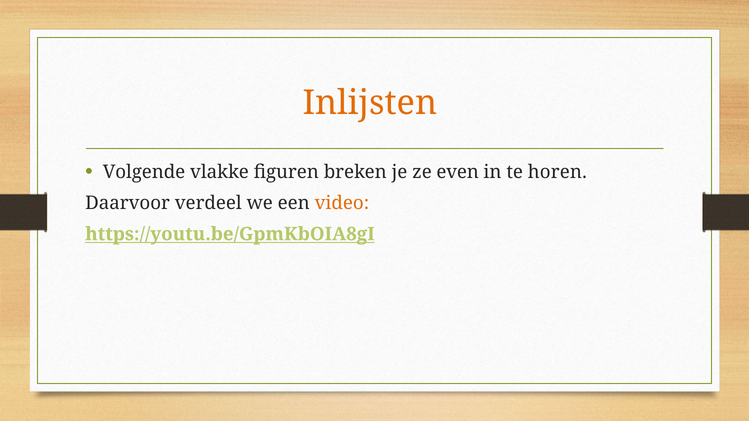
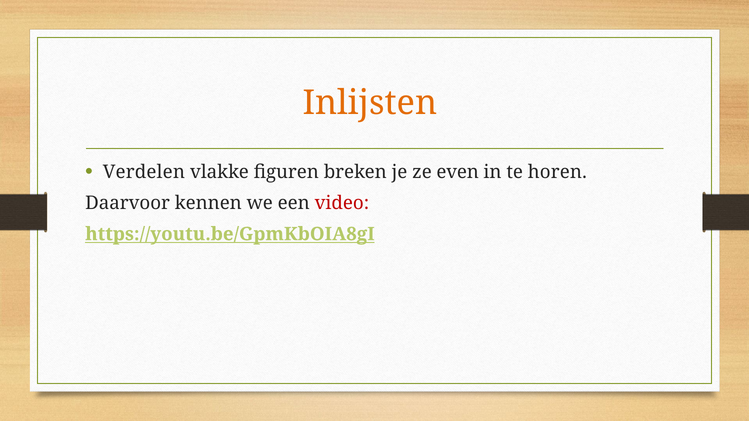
Volgende: Volgende -> Verdelen
verdeel: verdeel -> kennen
video colour: orange -> red
